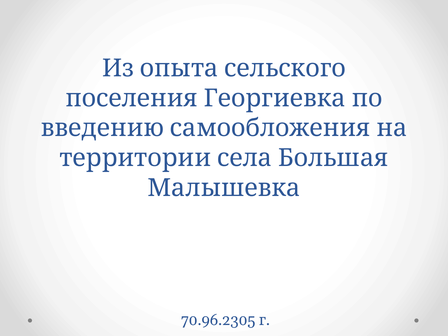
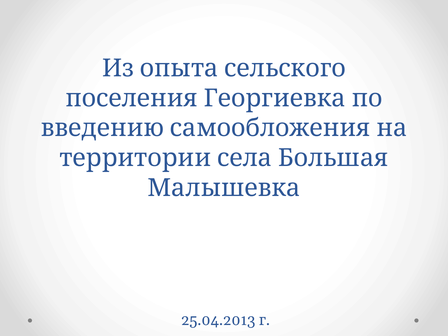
70.96.2305: 70.96.2305 -> 25.04.2013
